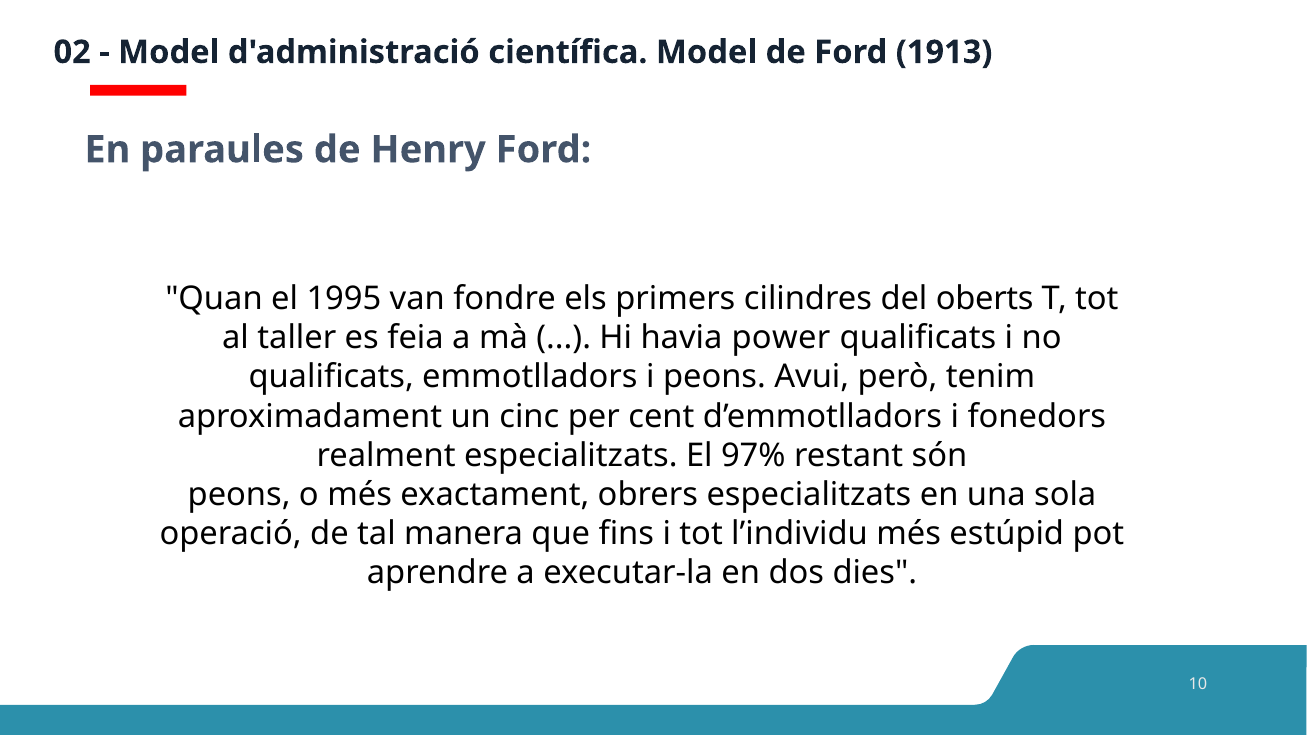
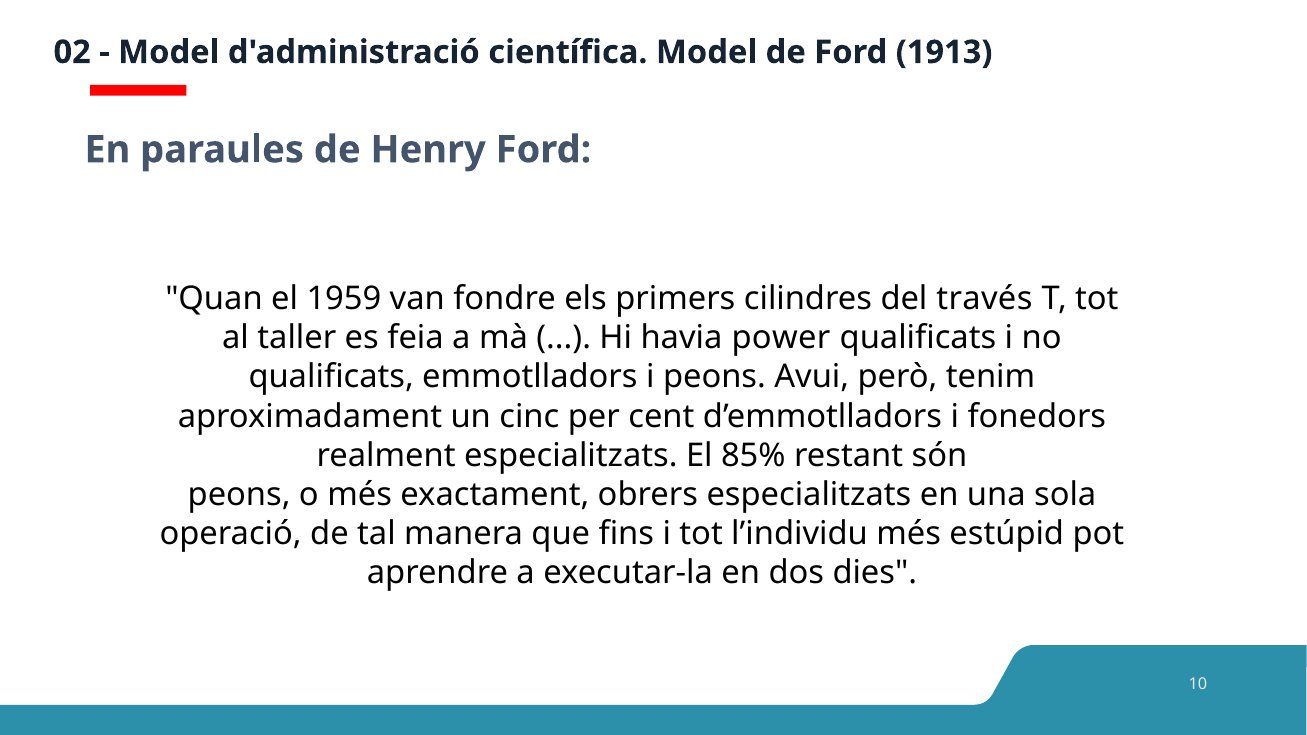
1995: 1995 -> 1959
oberts: oberts -> través
97%: 97% -> 85%
